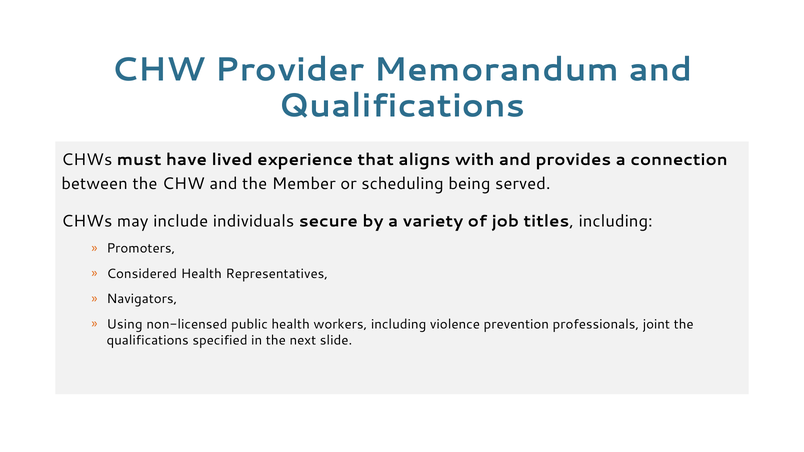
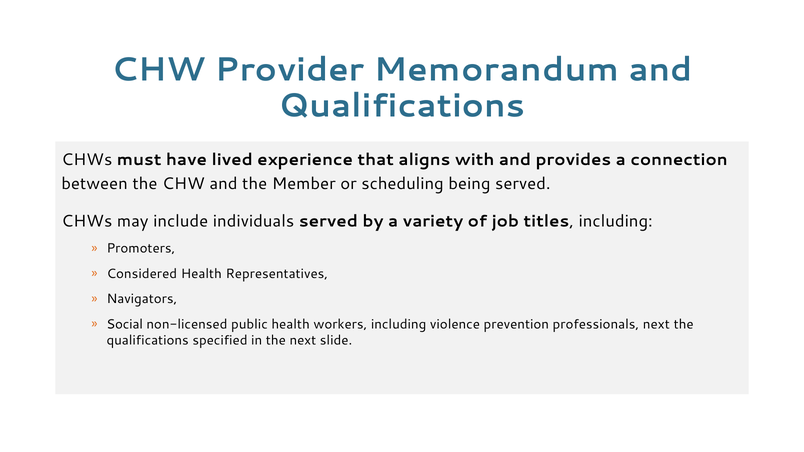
individuals secure: secure -> served
Using: Using -> Social
professionals joint: joint -> next
